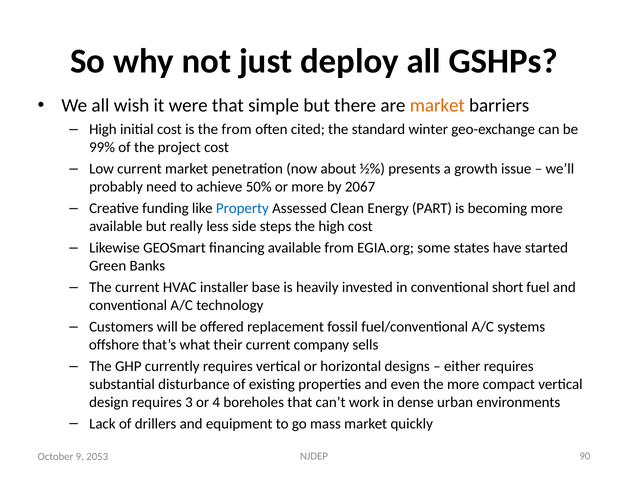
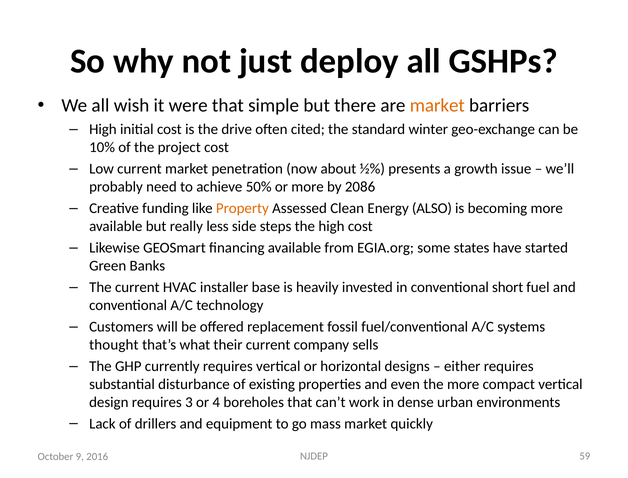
the from: from -> drive
99%: 99% -> 10%
2067: 2067 -> 2086
Property colour: blue -> orange
PART: PART -> ALSO
offshore: offshore -> thought
90: 90 -> 59
2053: 2053 -> 2016
